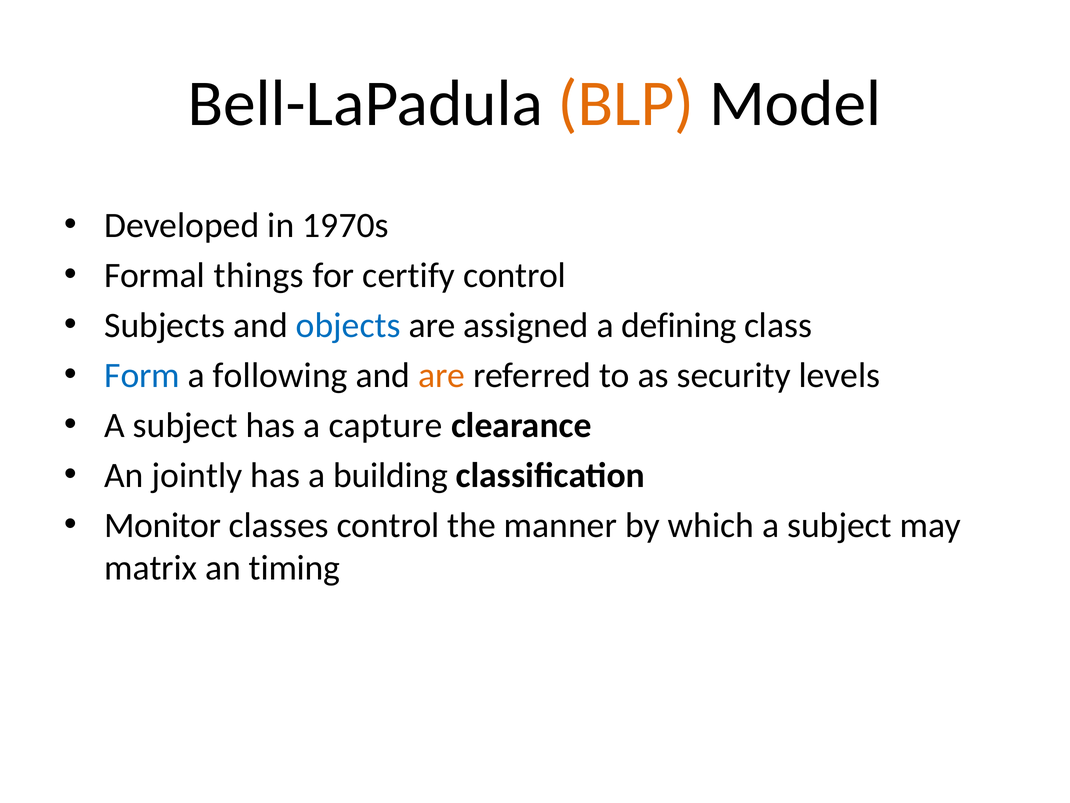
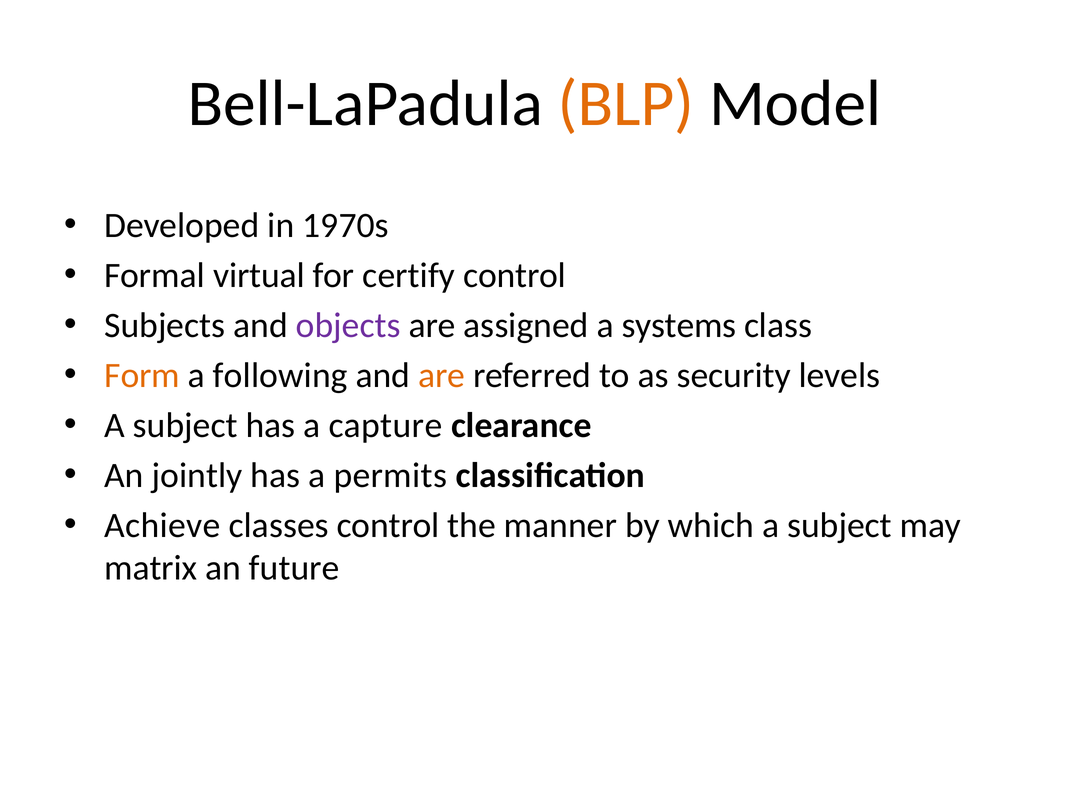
things: things -> virtual
objects colour: blue -> purple
defining: defining -> systems
Form colour: blue -> orange
building: building -> permits
Monitor: Monitor -> Achieve
timing: timing -> future
